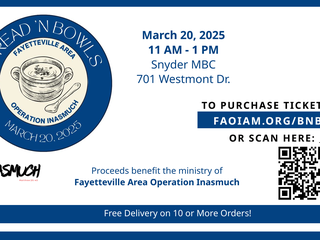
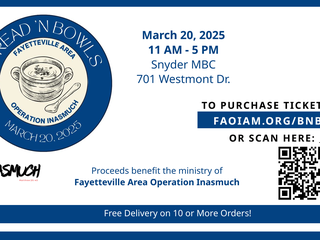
1: 1 -> 5
